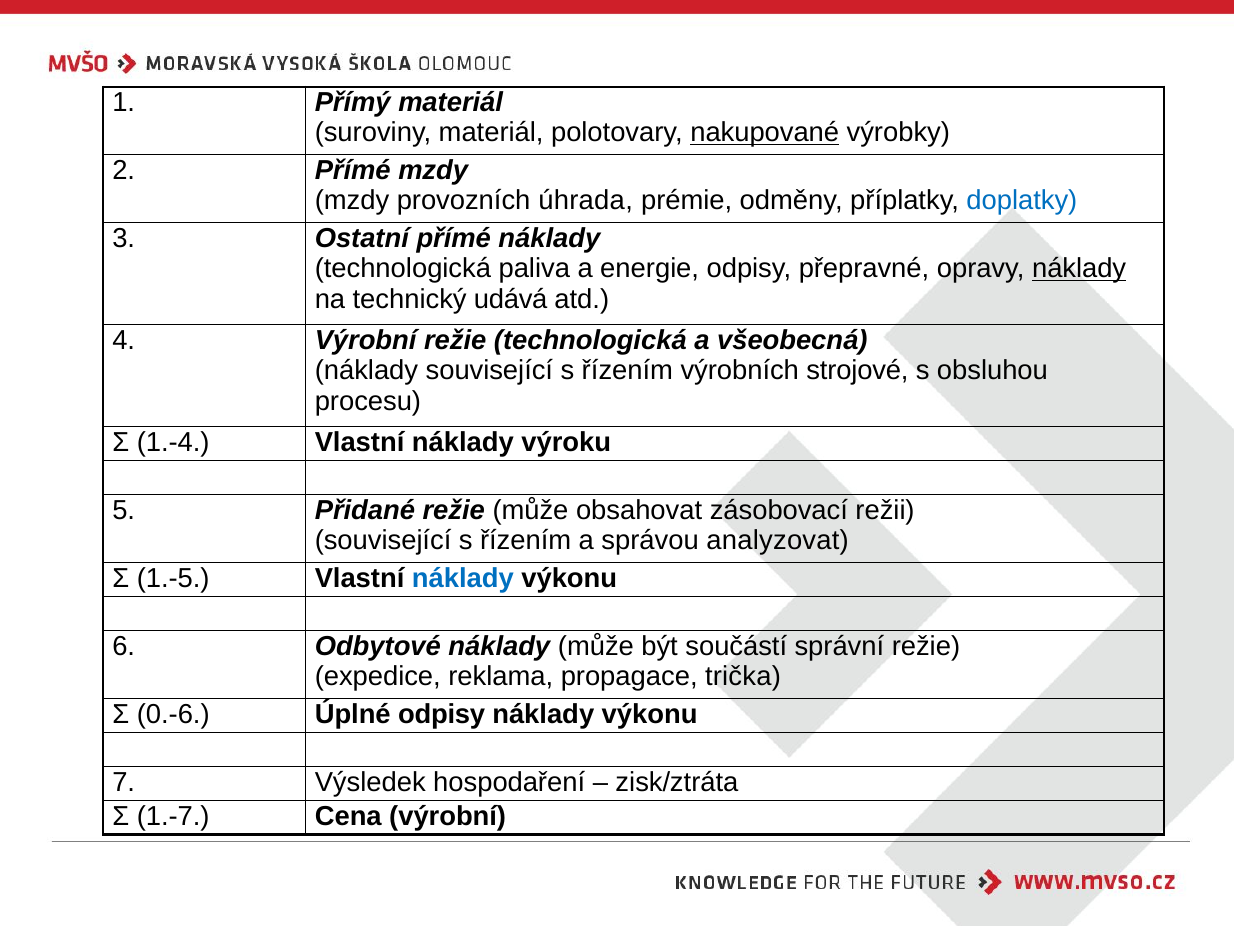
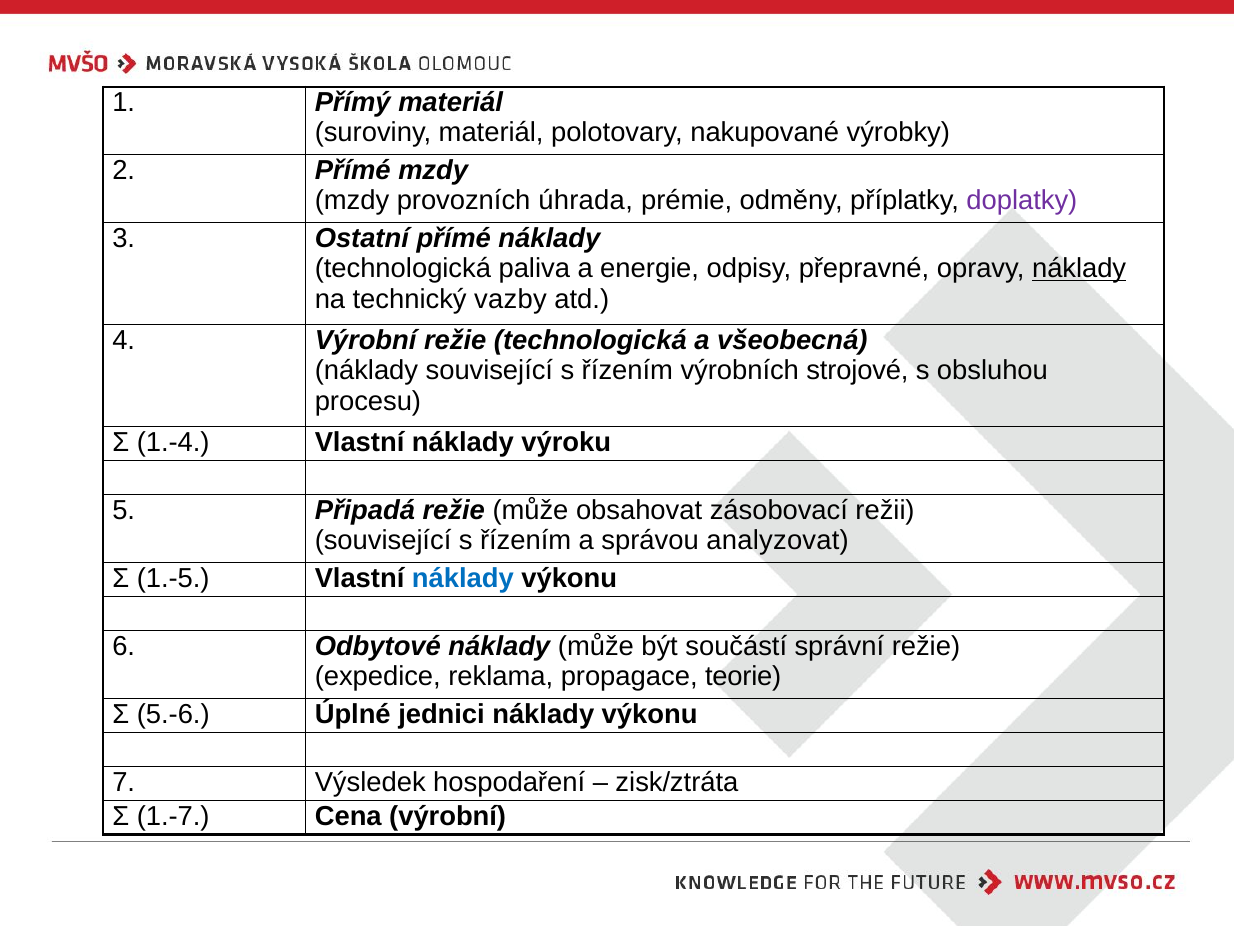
nakupované underline: present -> none
doplatky colour: blue -> purple
udává: udává -> vazby
Přidané: Přidané -> Připadá
trička: trička -> teorie
0.-6: 0.-6 -> 5.-6
Úplné odpisy: odpisy -> jednici
